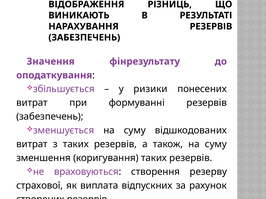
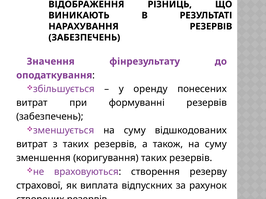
ризики: ризики -> оренду
